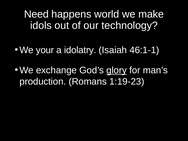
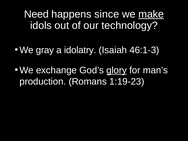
world: world -> since
make underline: none -> present
your: your -> gray
46:1-1: 46:1-1 -> 46:1-3
